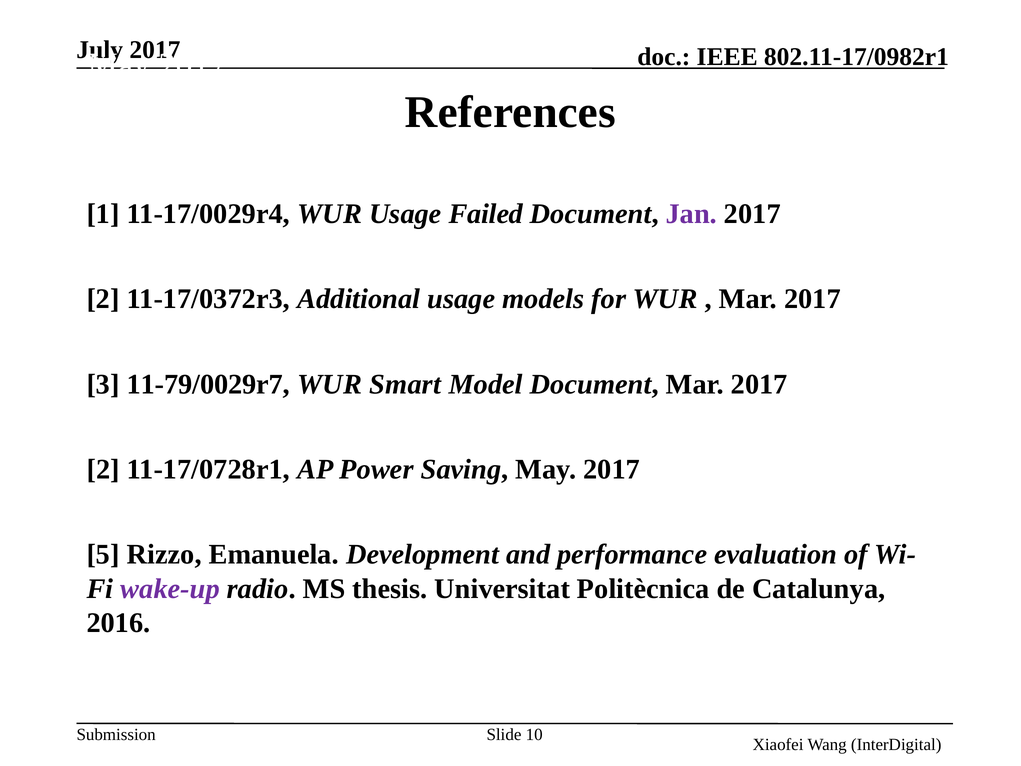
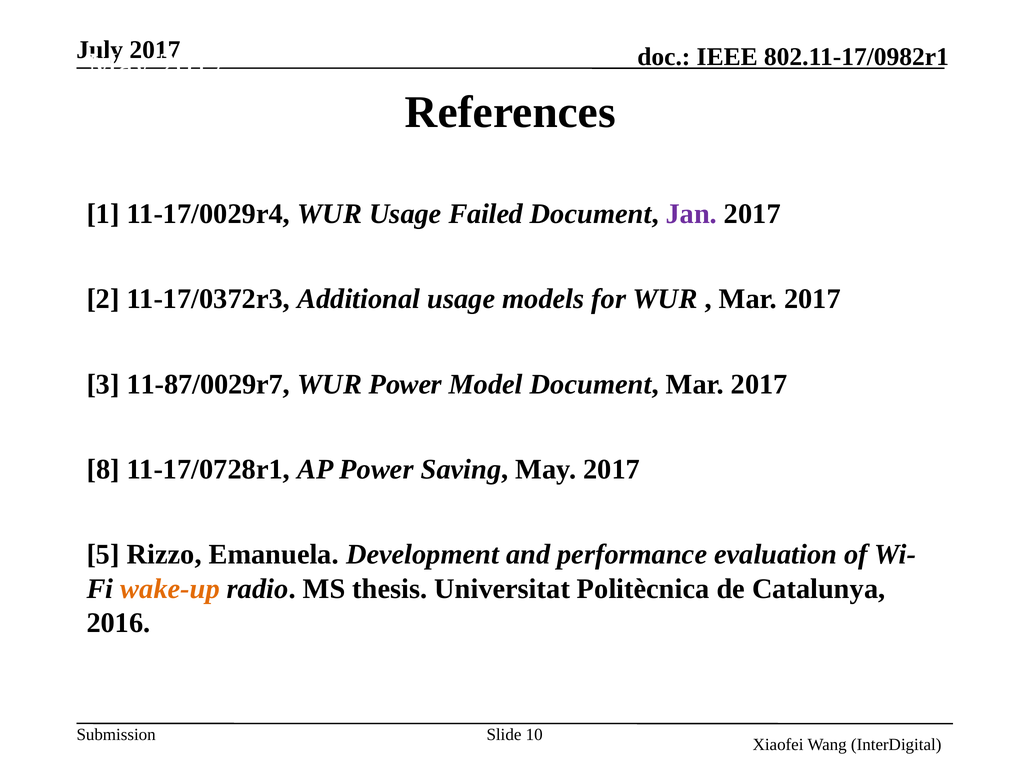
11-79/0029r7: 11-79/0029r7 -> 11-87/0029r7
WUR Smart: Smart -> Power
2 at (103, 469): 2 -> 8
wake-up colour: purple -> orange
